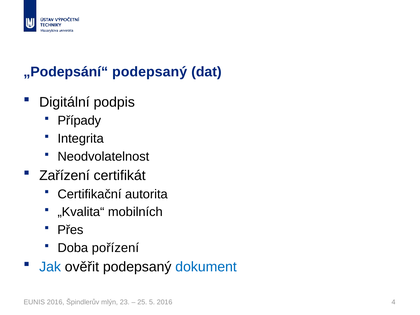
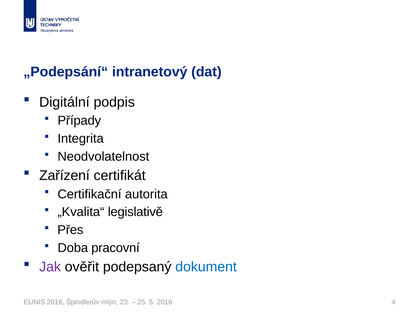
„Podepsání“ podepsaný: podepsaný -> intranetový
mobilních: mobilních -> legislativě
pořízení: pořízení -> pracovní
Jak colour: blue -> purple
